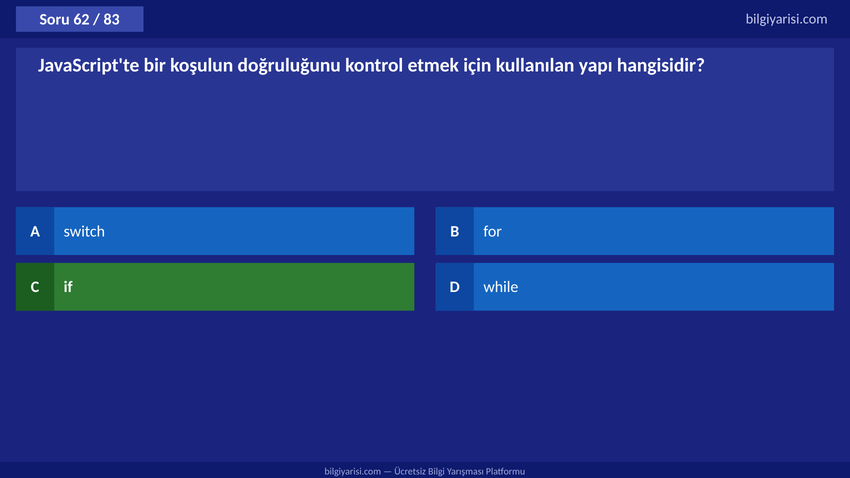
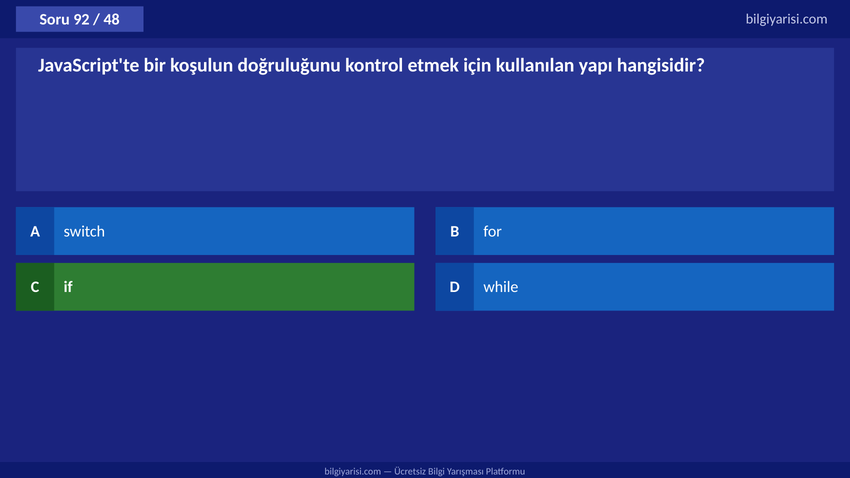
62: 62 -> 92
83: 83 -> 48
